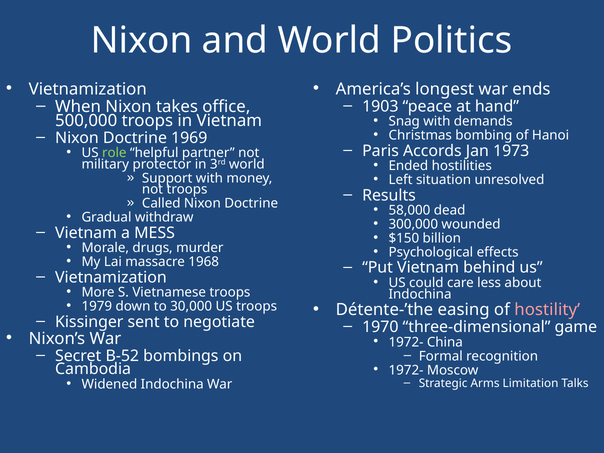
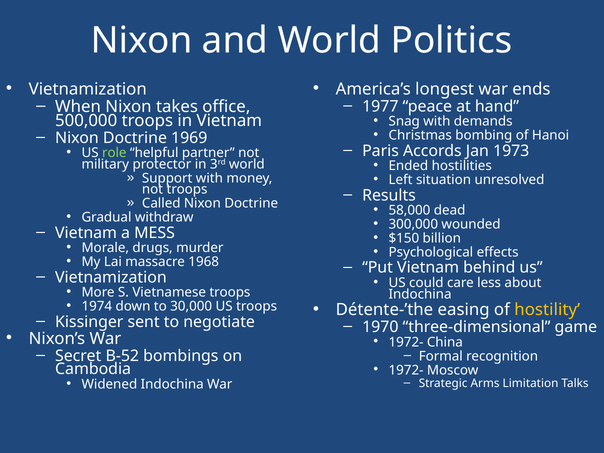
1903: 1903 -> 1977
1979: 1979 -> 1974
hostility colour: pink -> yellow
